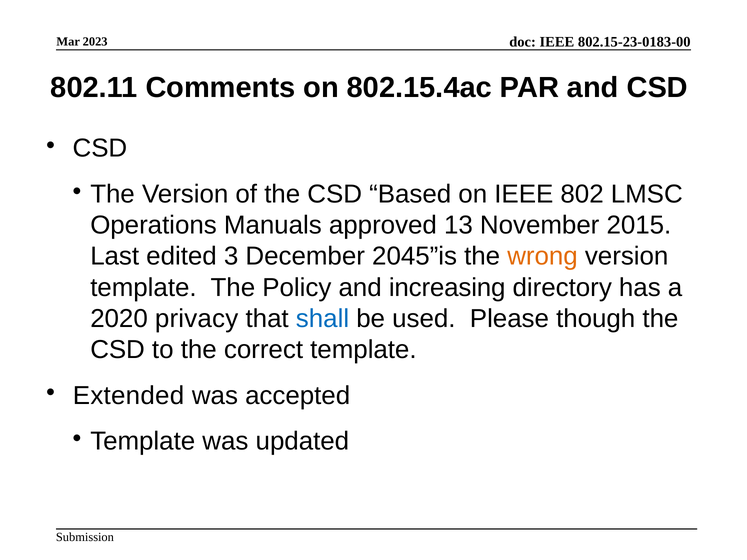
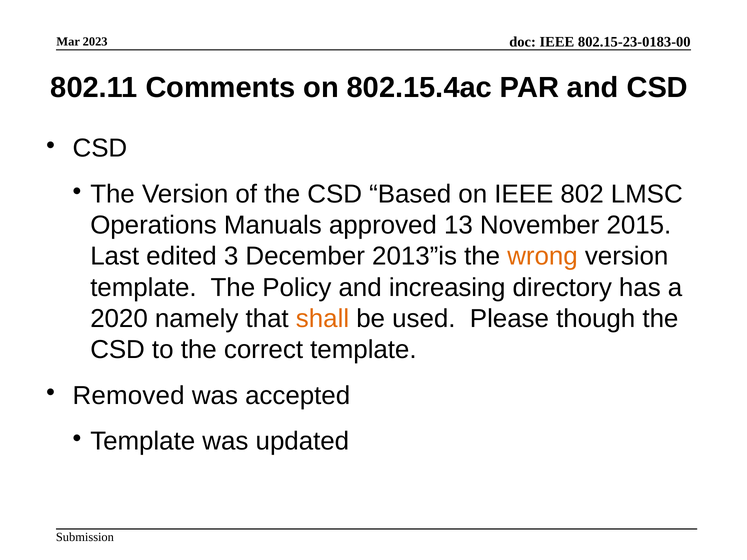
2045”is: 2045”is -> 2013”is
privacy: privacy -> namely
shall colour: blue -> orange
Extended: Extended -> Removed
